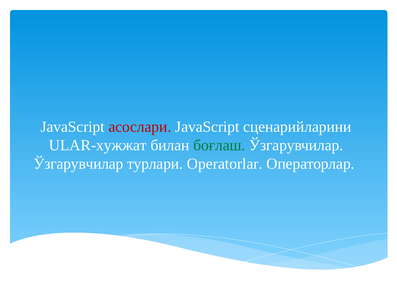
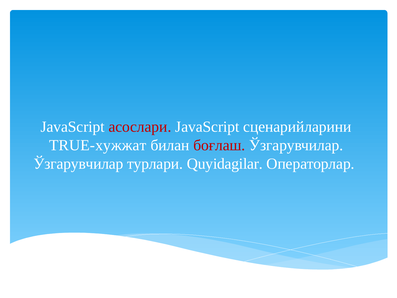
ULAR-хужжат: ULAR-хужжат -> TRUE-хужжат
боғлаш colour: green -> red
Opеratorlar: Opеratorlar -> Quyidagilar
